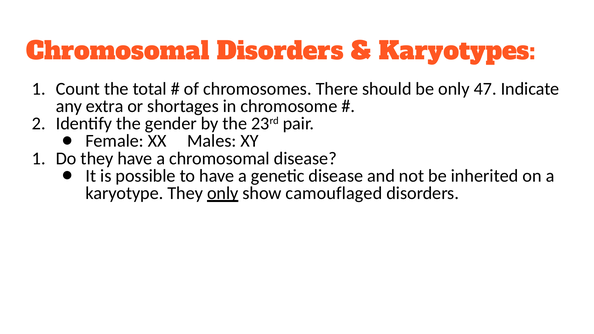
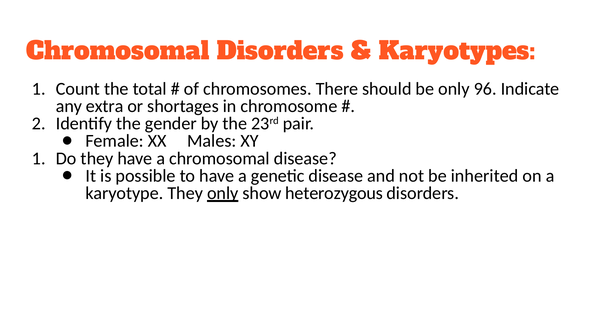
47: 47 -> 96
camouflaged: camouflaged -> heterozygous
